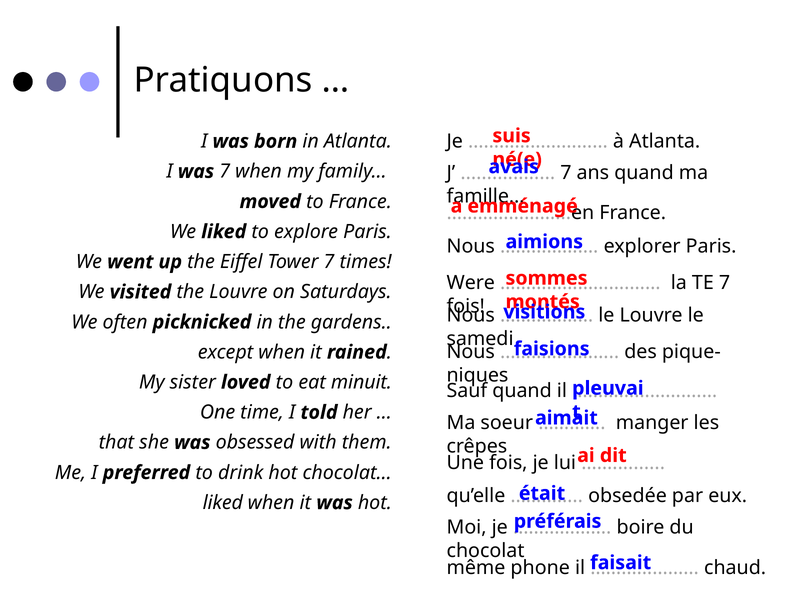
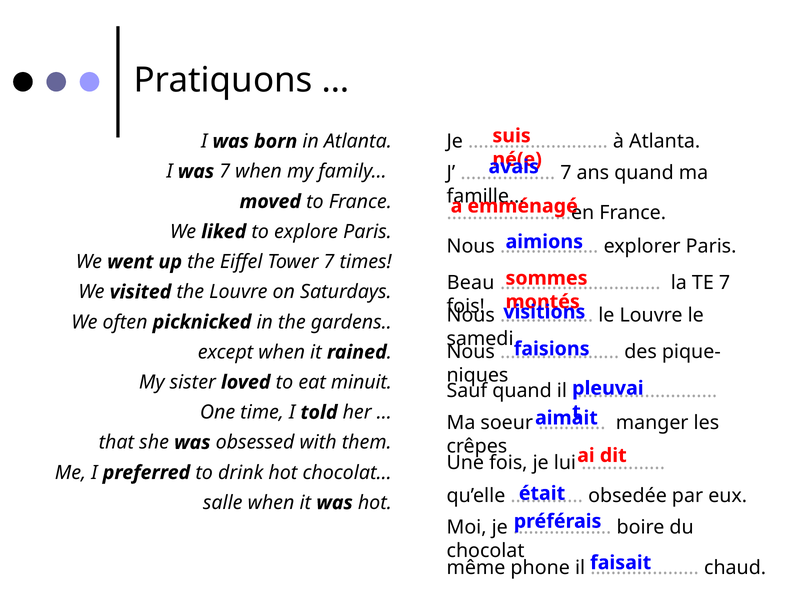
Were: Were -> Beau
liked at (223, 503): liked -> salle
